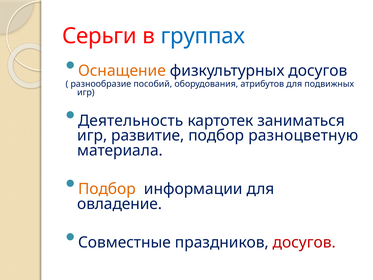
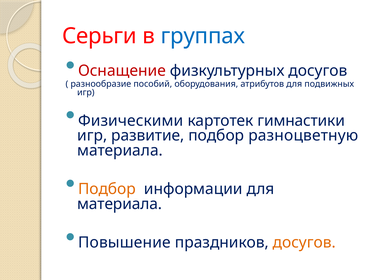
Оснащение colour: orange -> red
Деятельность: Деятельность -> Физическими
заниматься: заниматься -> гимнастики
овладение at (120, 204): овладение -> материала
Совместные: Совместные -> Повышение
досугов at (304, 242) colour: red -> orange
